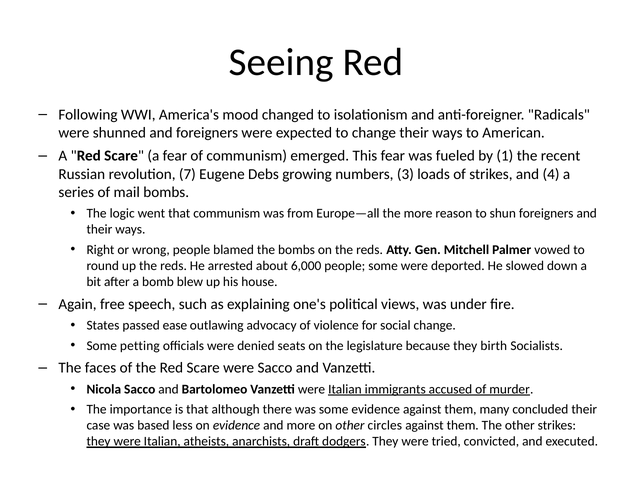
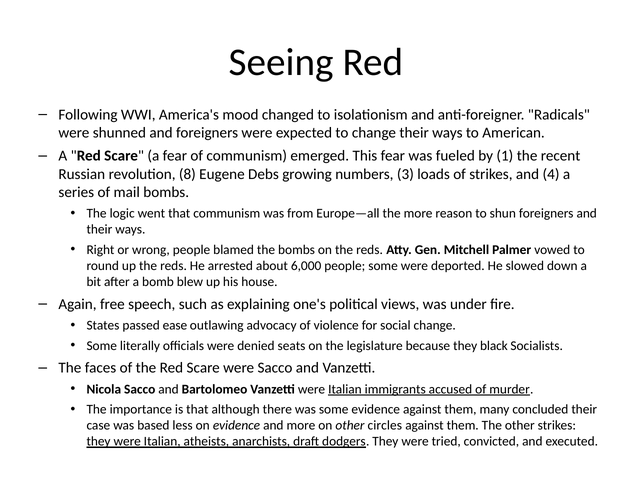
7: 7 -> 8
petting: petting -> literally
birth: birth -> black
